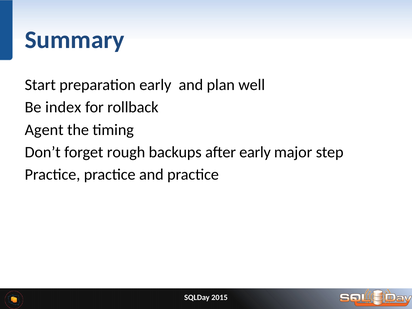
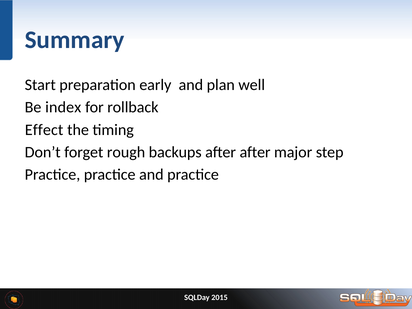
Agent: Agent -> Effect
after early: early -> after
